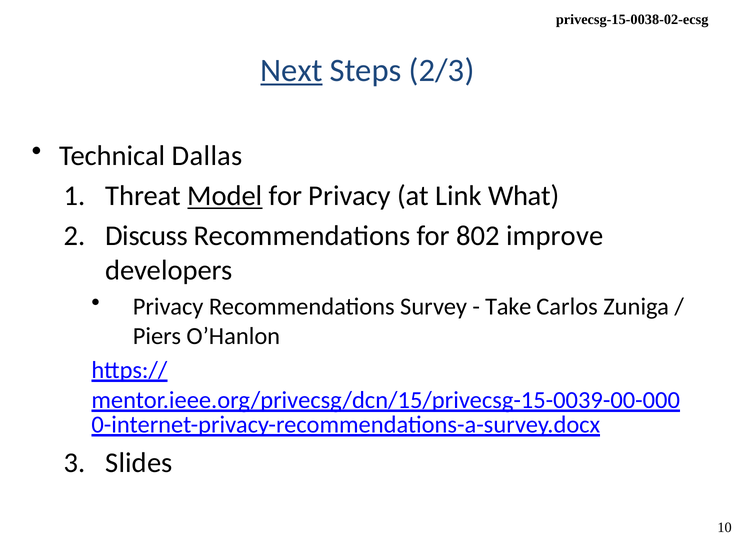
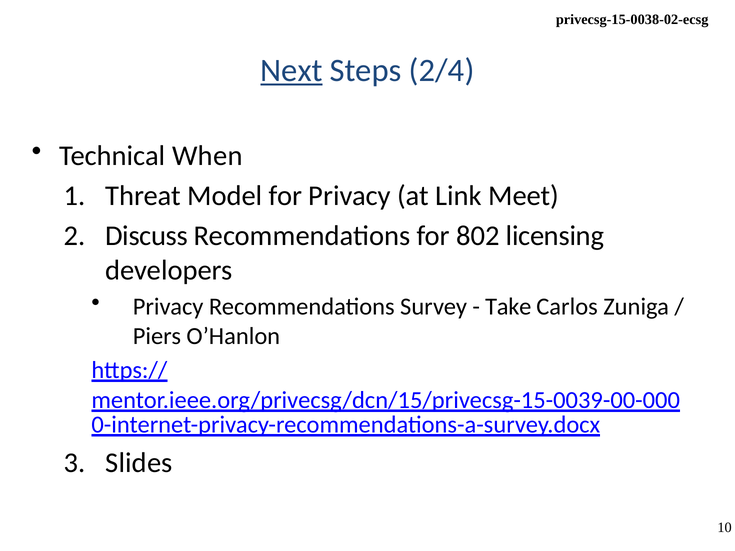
2/3: 2/3 -> 2/4
Dallas: Dallas -> When
Model underline: present -> none
What: What -> Meet
improve: improve -> licensing
